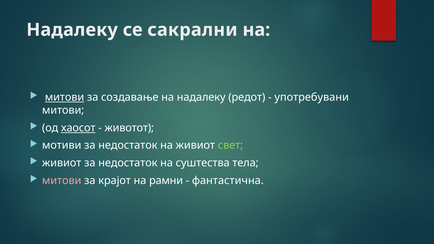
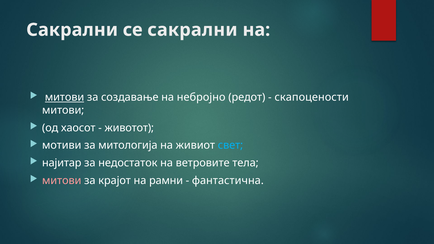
Надалеку at (72, 30): Надалеку -> Сакрални
на надалеку: надалеку -> небројно
употребувани: употребувани -> скапоцености
хаосот underline: present -> none
недостаток at (128, 145): недостаток -> митологија
свет colour: light green -> light blue
живиот at (62, 163): живиот -> најитар
суштества: суштества -> ветровите
